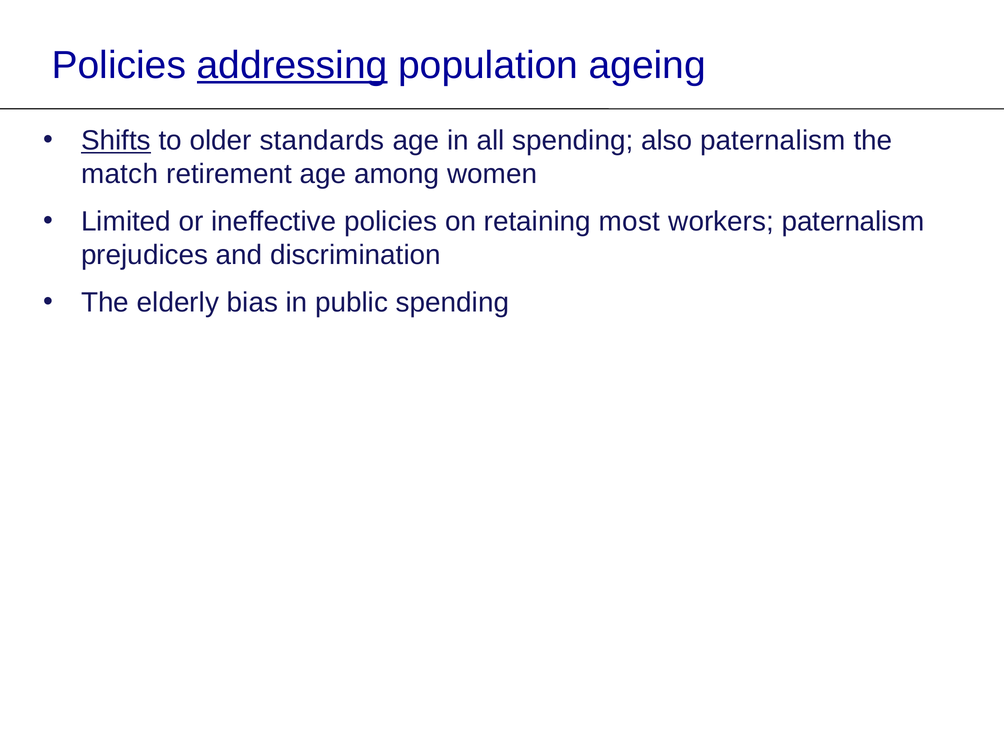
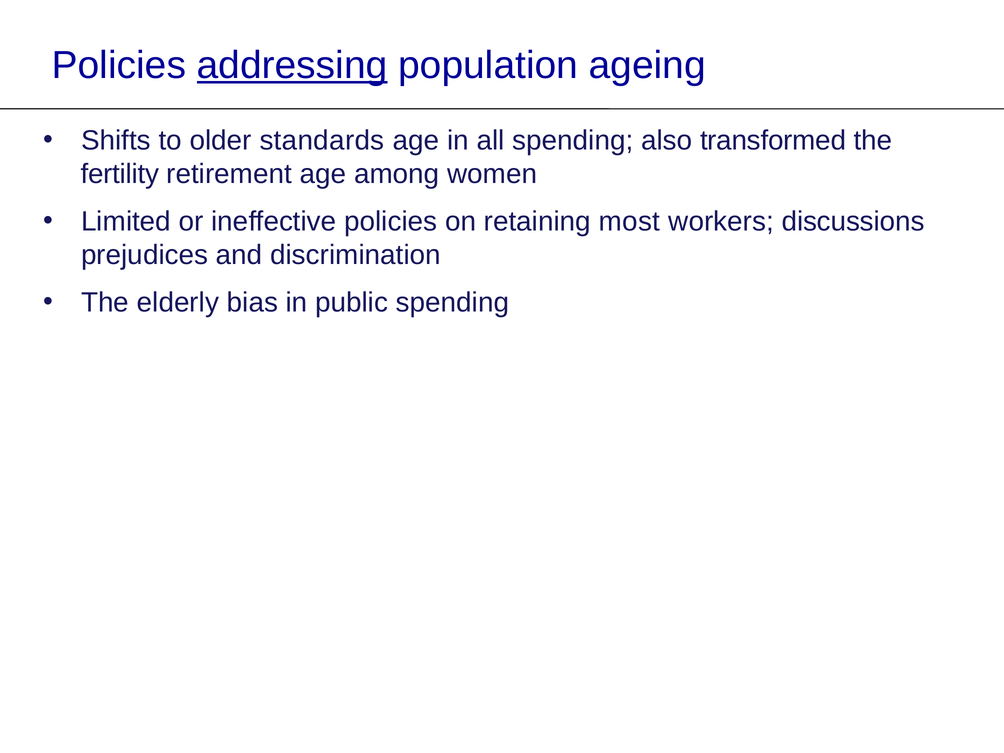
Shifts underline: present -> none
also paternalism: paternalism -> transformed
match: match -> fertility
workers paternalism: paternalism -> discussions
